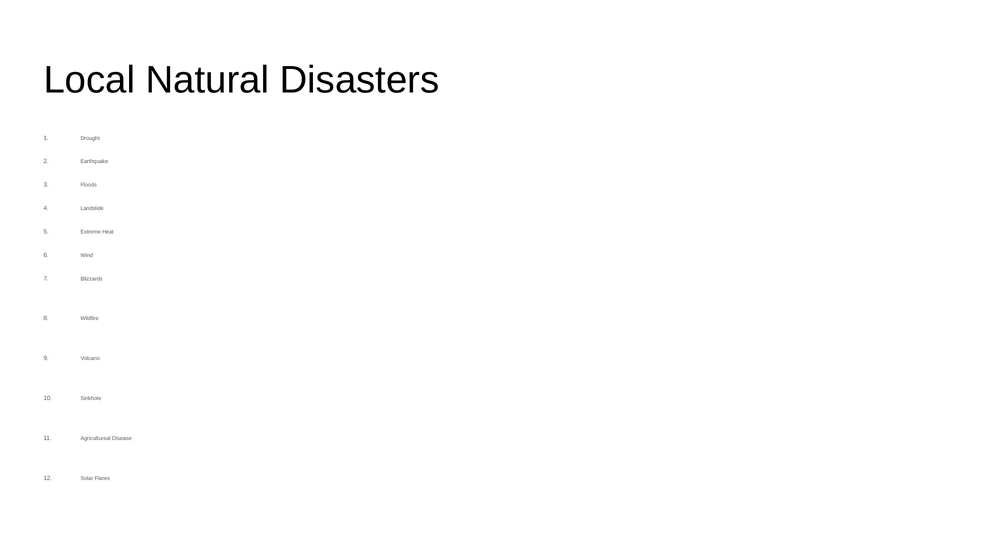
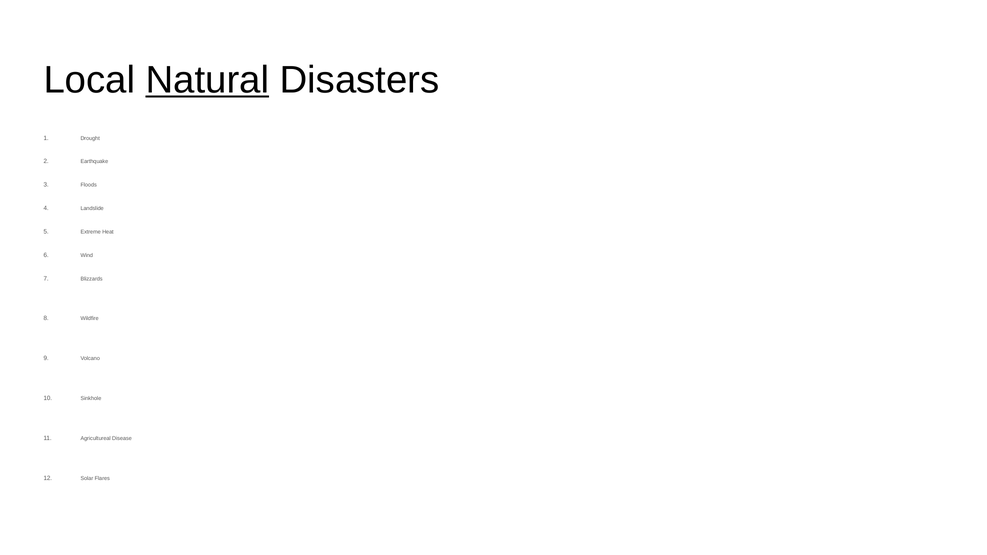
Natural underline: none -> present
